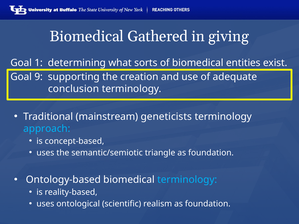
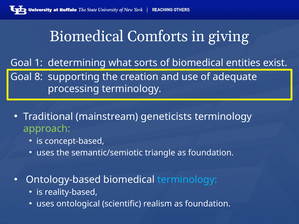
Gathered: Gathered -> Comforts
9: 9 -> 8
conclusion: conclusion -> processing
approach colour: light blue -> light green
